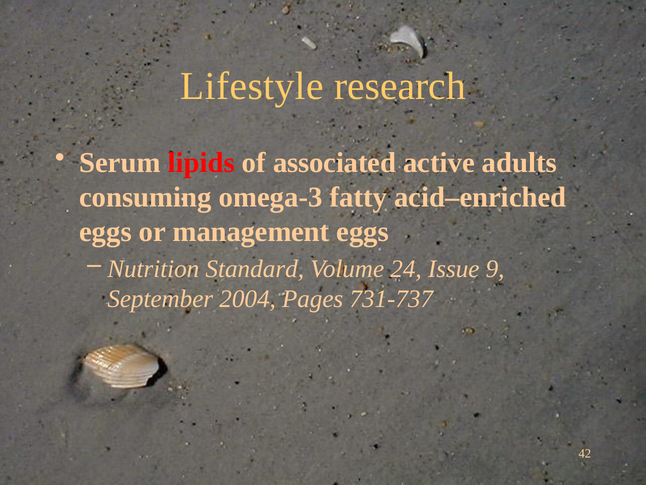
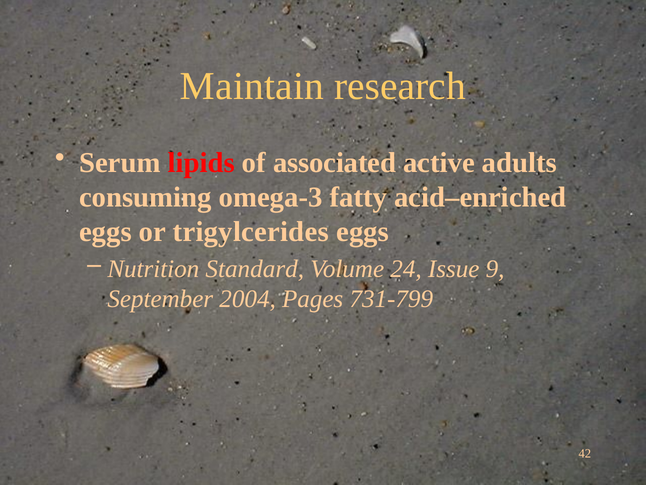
Lifestyle: Lifestyle -> Maintain
management: management -> trigylcerides
731-737: 731-737 -> 731-799
